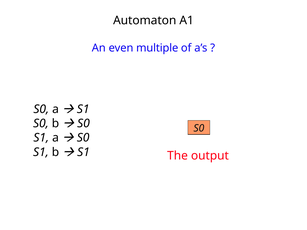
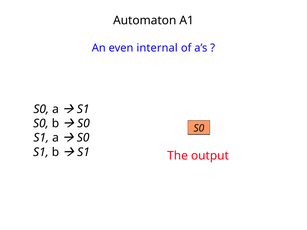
multiple: multiple -> internal
